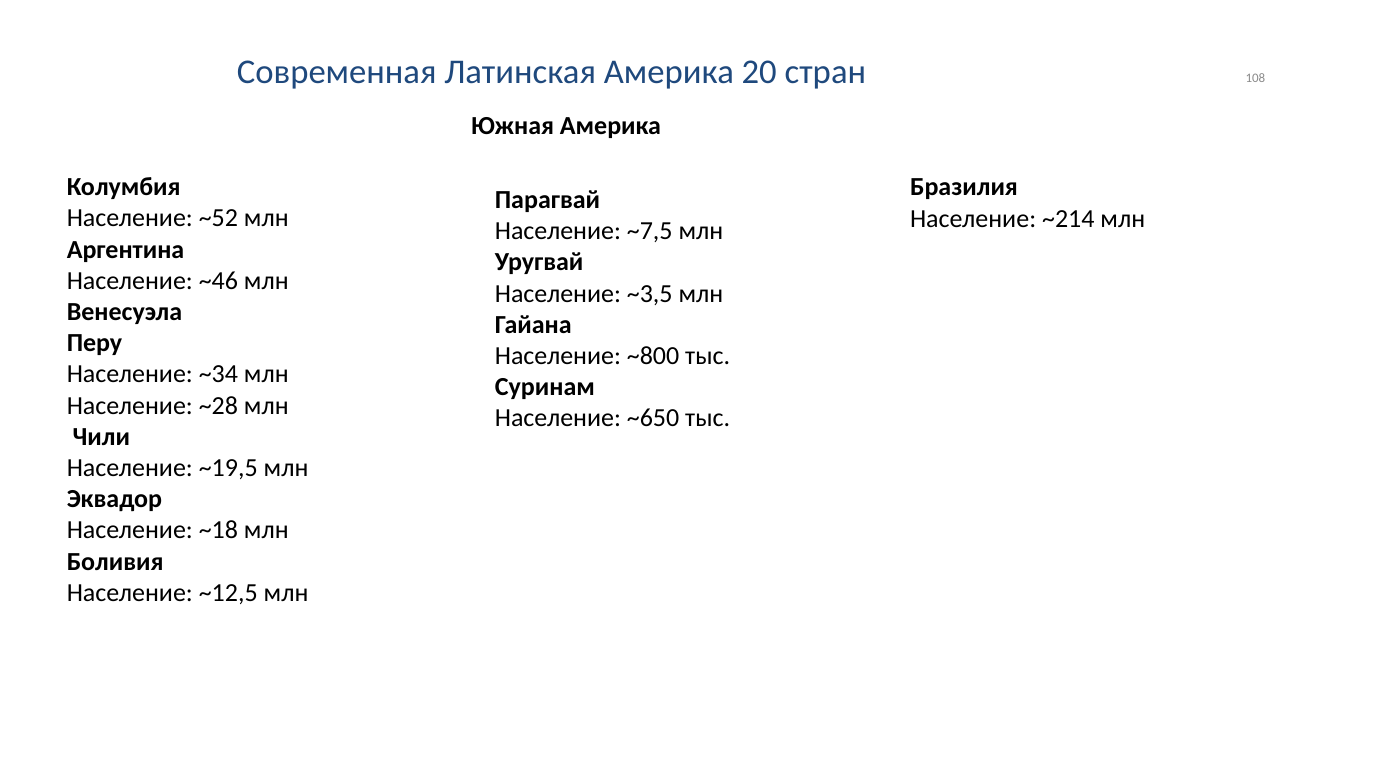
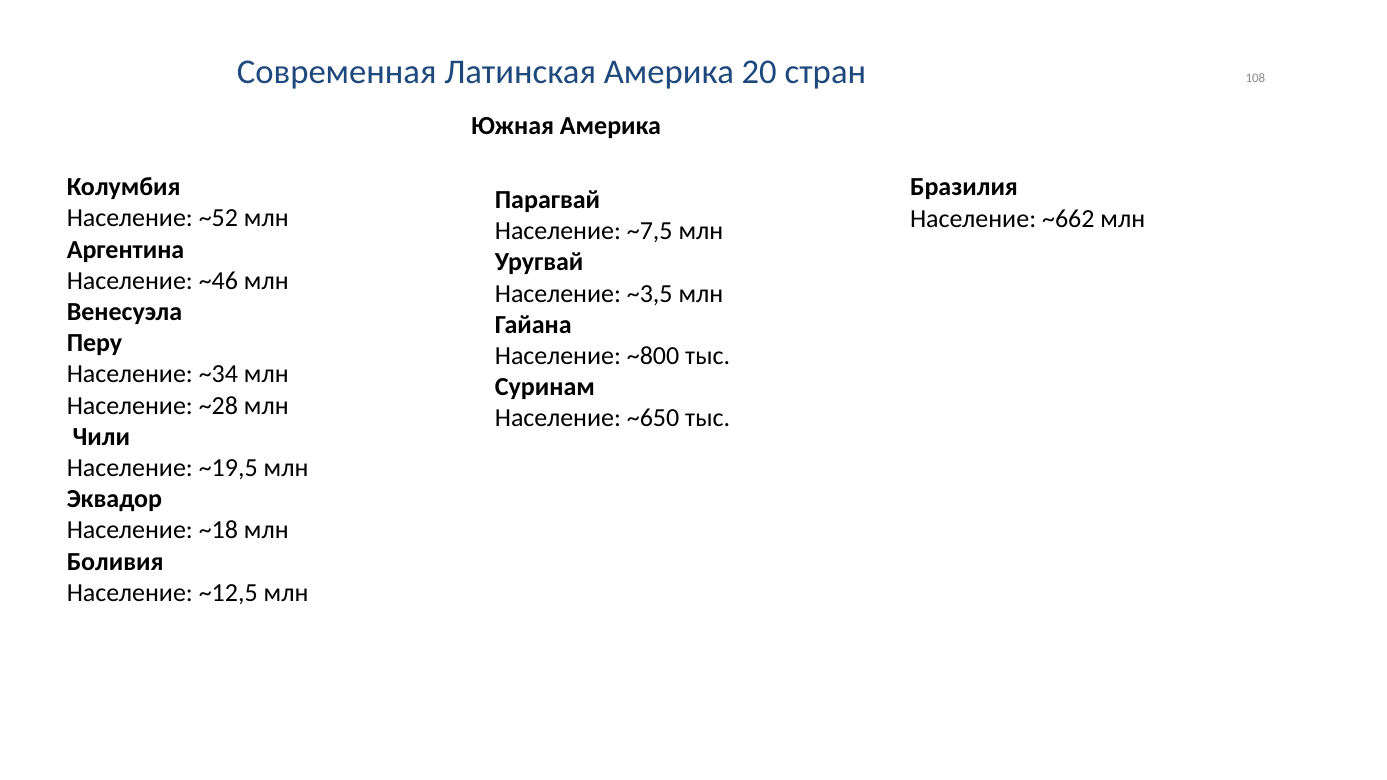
~214: ~214 -> ~662
